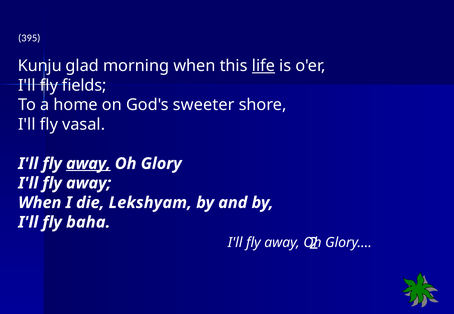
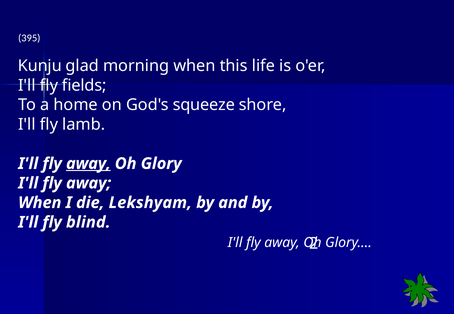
life underline: present -> none
sweeter: sweeter -> squeeze
vasal: vasal -> lamb
baha: baha -> blind
